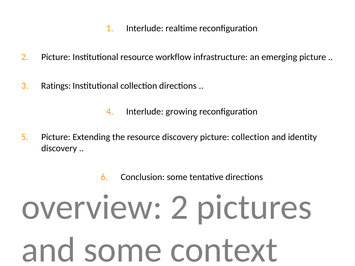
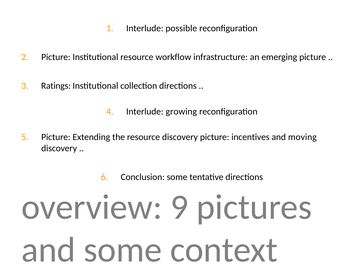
realtime: realtime -> possible
picture collection: collection -> incentives
identity: identity -> moving
overview 2: 2 -> 9
